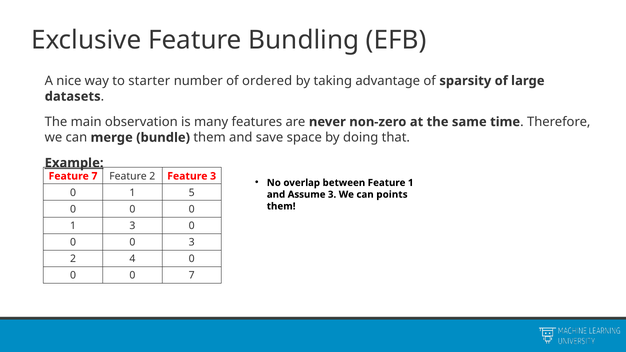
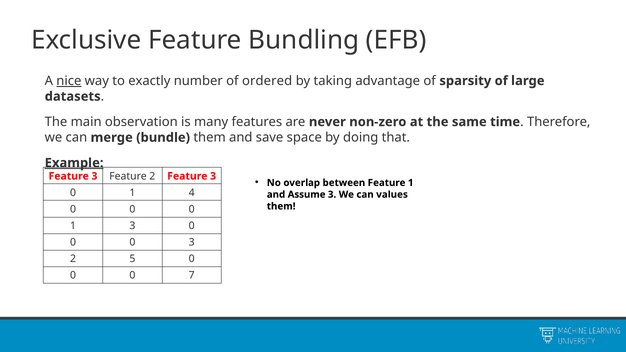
nice underline: none -> present
starter: starter -> exactly
7 at (94, 176): 7 -> 3
5: 5 -> 4
points: points -> values
4: 4 -> 5
